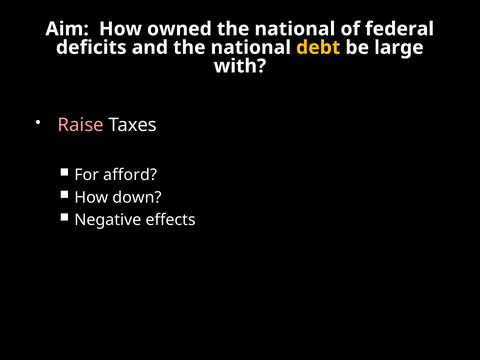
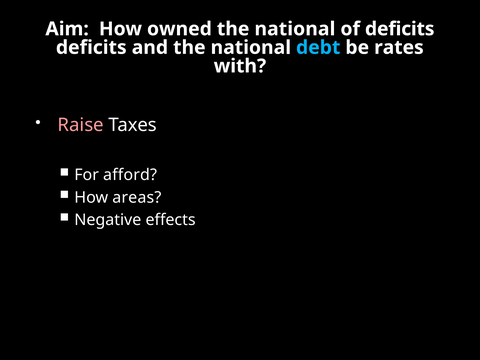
of federal: federal -> deficits
debt colour: yellow -> light blue
large: large -> rates
down: down -> areas
